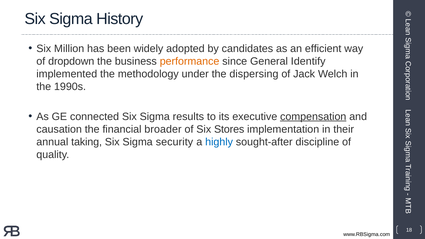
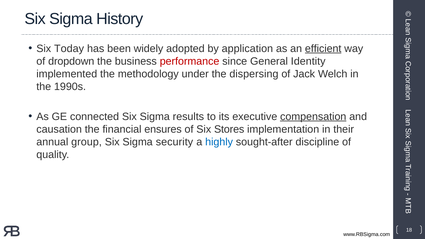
Million: Million -> Today
candidates: candidates -> application
efficient underline: none -> present
performance colour: orange -> red
Identify: Identify -> Identity
broader: broader -> ensures
taking: taking -> group
